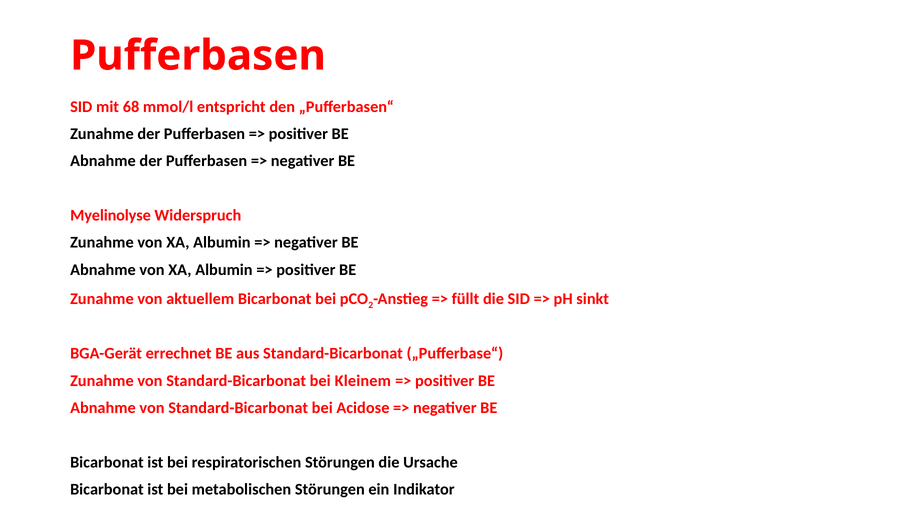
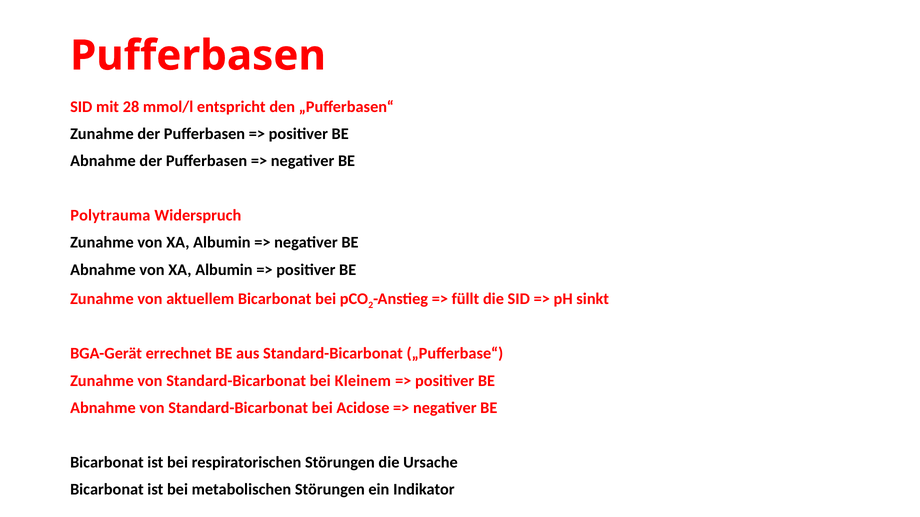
68: 68 -> 28
Myelinolyse: Myelinolyse -> Polytrauma
